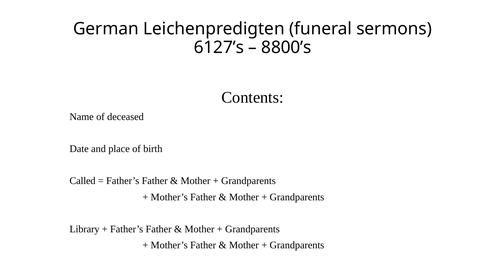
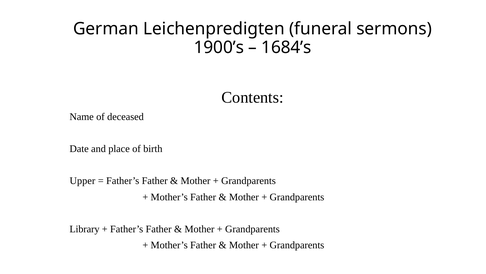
6127’s: 6127’s -> 1900’s
8800’s: 8800’s -> 1684’s
Called: Called -> Upper
